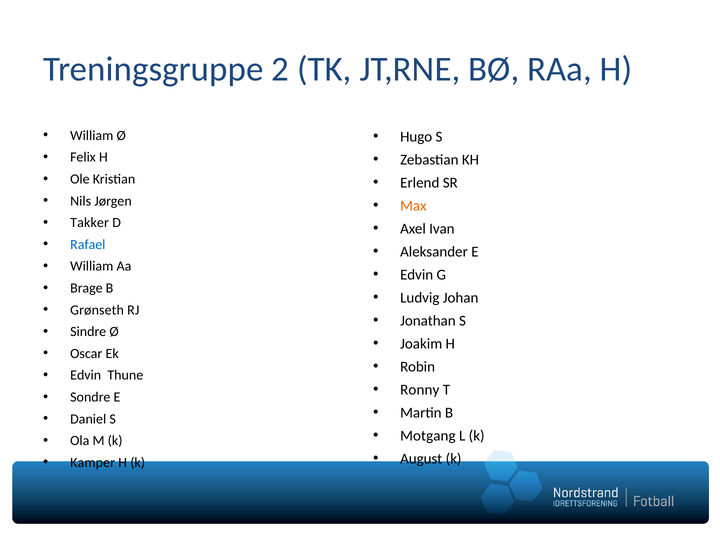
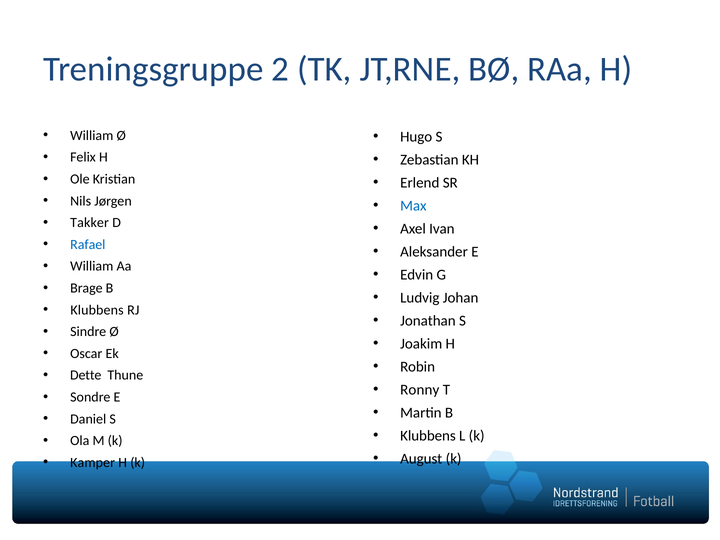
Max colour: orange -> blue
Grønseth at (97, 310): Grønseth -> Klubbens
Edvin at (86, 375): Edvin -> Dette
Motgang at (428, 436): Motgang -> Klubbens
